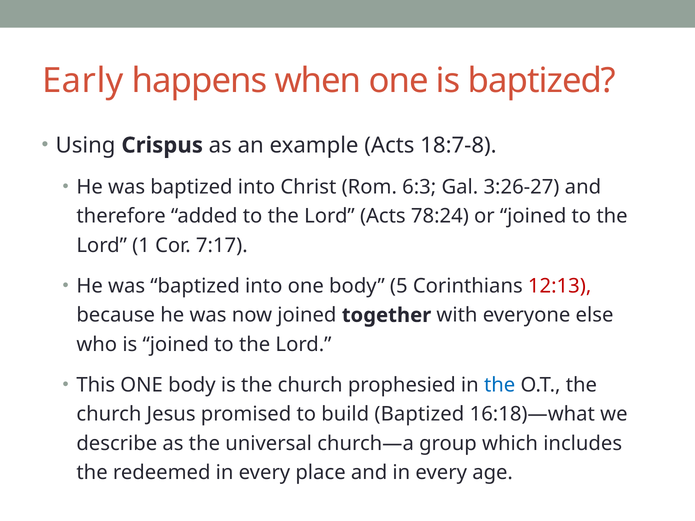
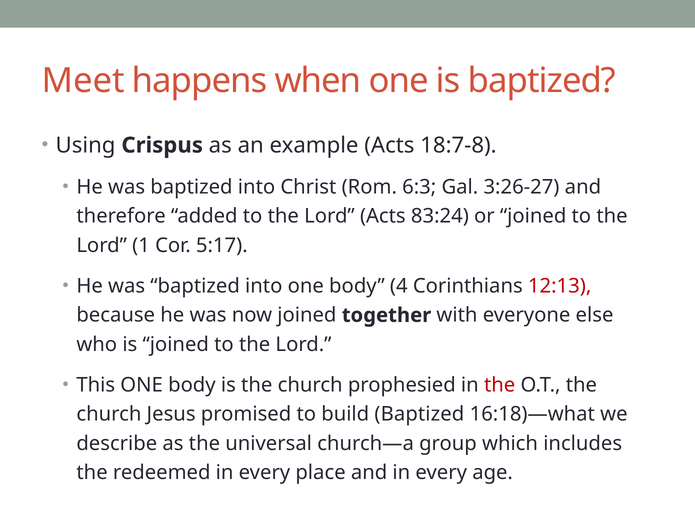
Early: Early -> Meet
78:24: 78:24 -> 83:24
7:17: 7:17 -> 5:17
5: 5 -> 4
the at (500, 385) colour: blue -> red
